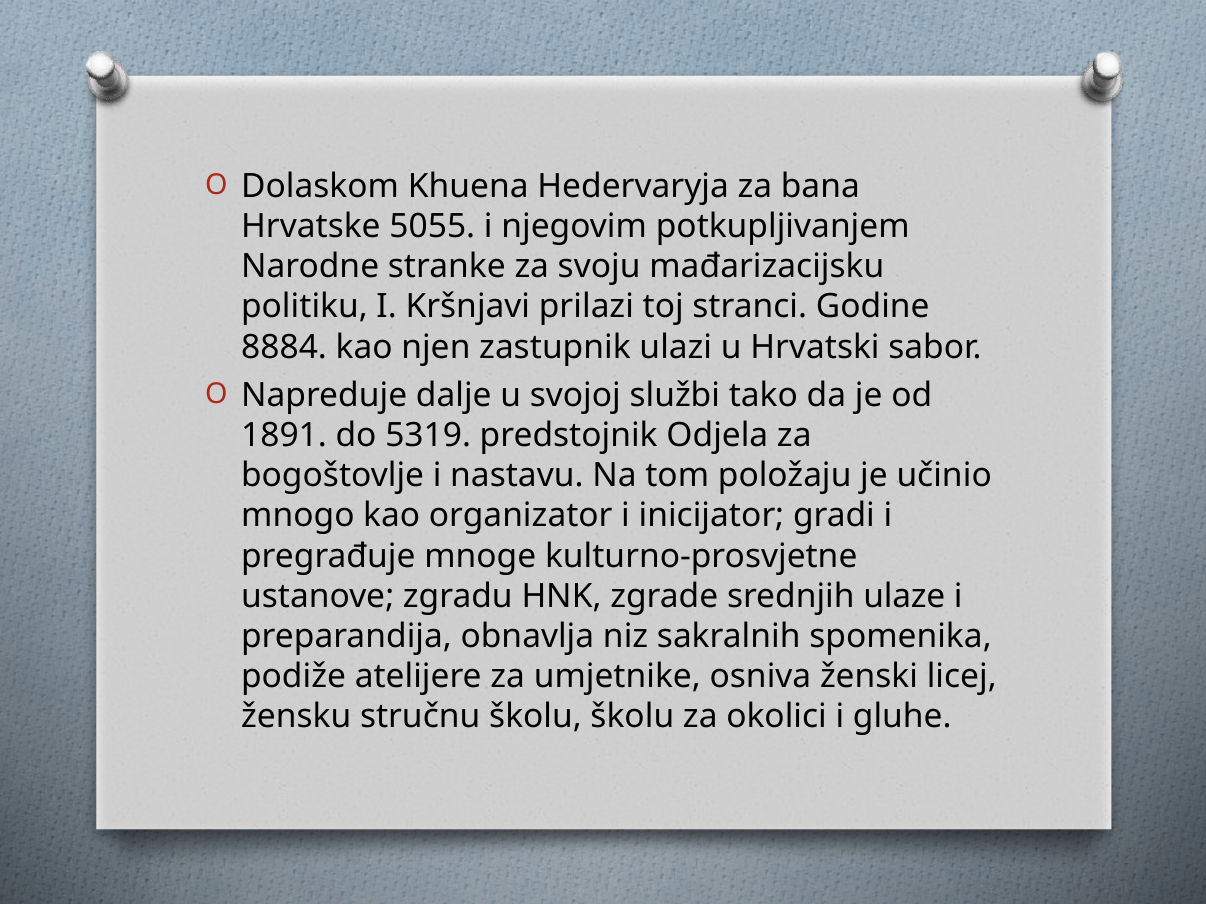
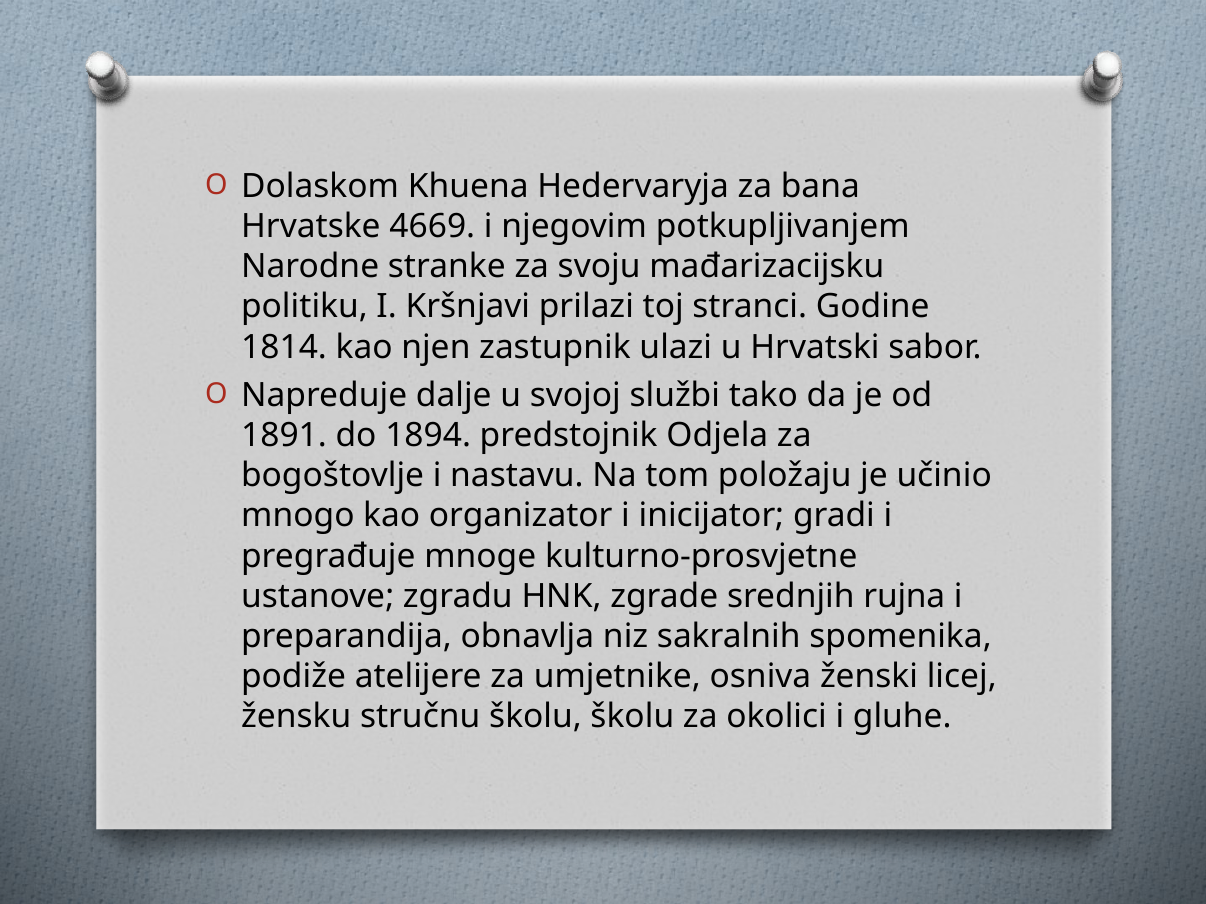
5055: 5055 -> 4669
8884: 8884 -> 1814
5319: 5319 -> 1894
ulaze: ulaze -> rujna
